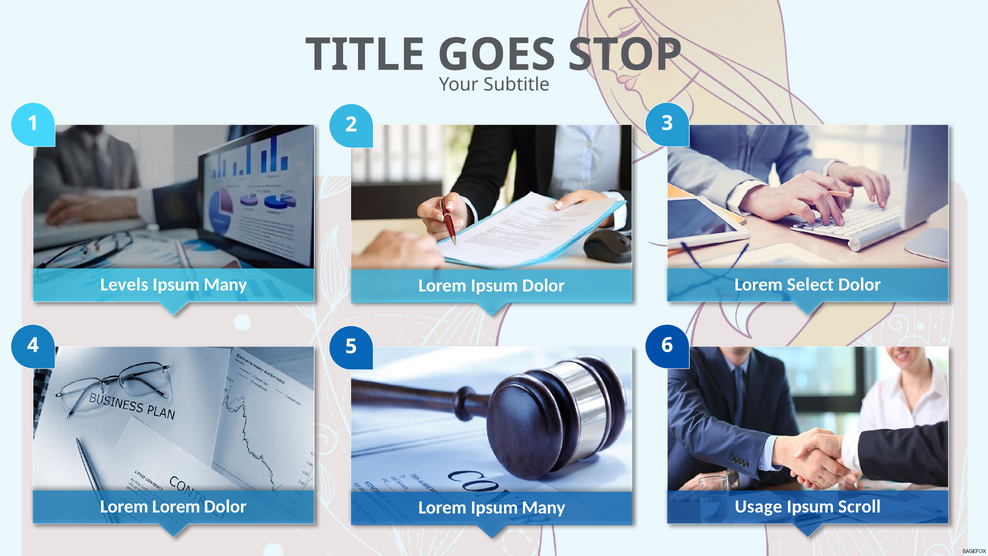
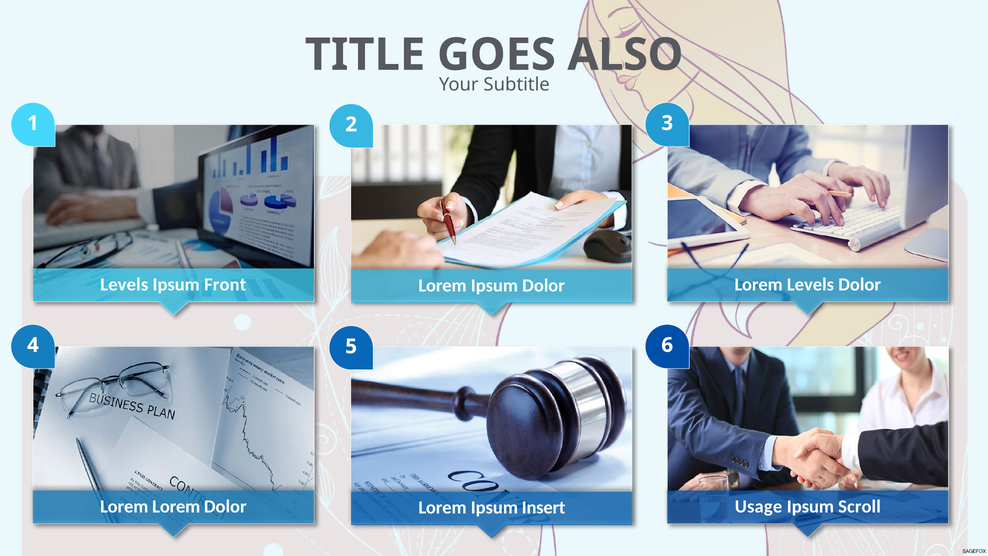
STOP: STOP -> ALSO
Many at (225, 284): Many -> Front
Lorem Select: Select -> Levels
Lorem Ipsum Many: Many -> Insert
